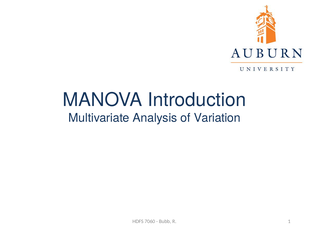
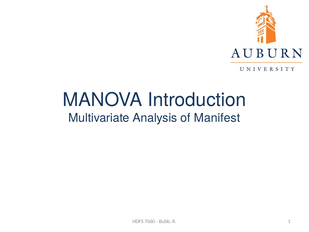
Variation: Variation -> Manifest
